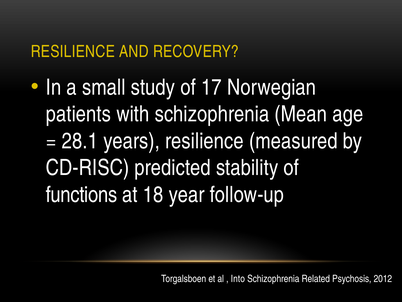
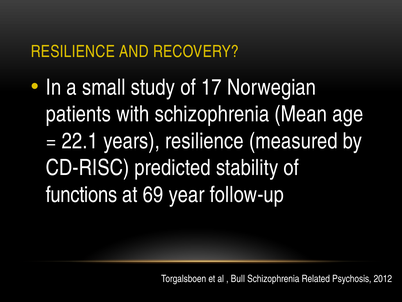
28.1: 28.1 -> 22.1
18: 18 -> 69
Into: Into -> Bull
